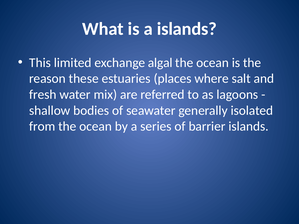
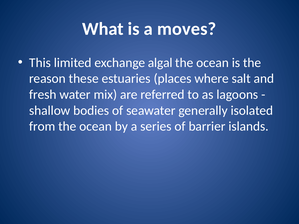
a islands: islands -> moves
